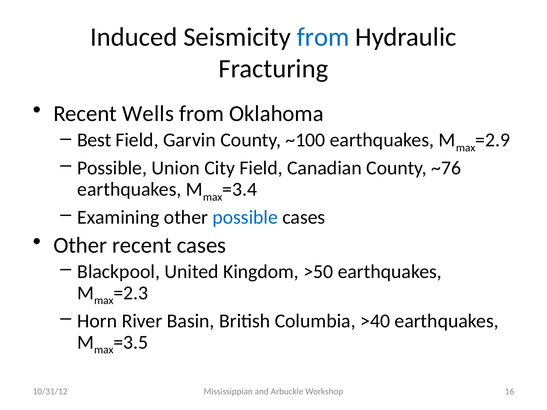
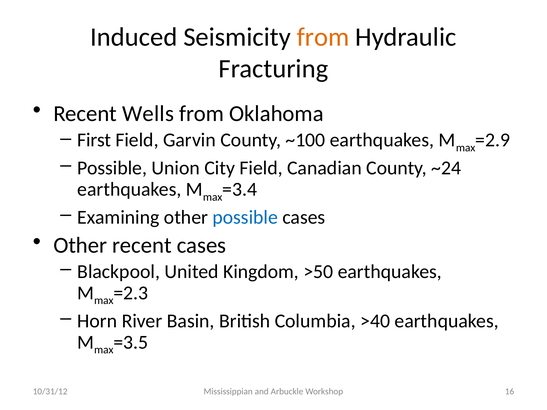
from at (323, 37) colour: blue -> orange
Best: Best -> First
~76: ~76 -> ~24
